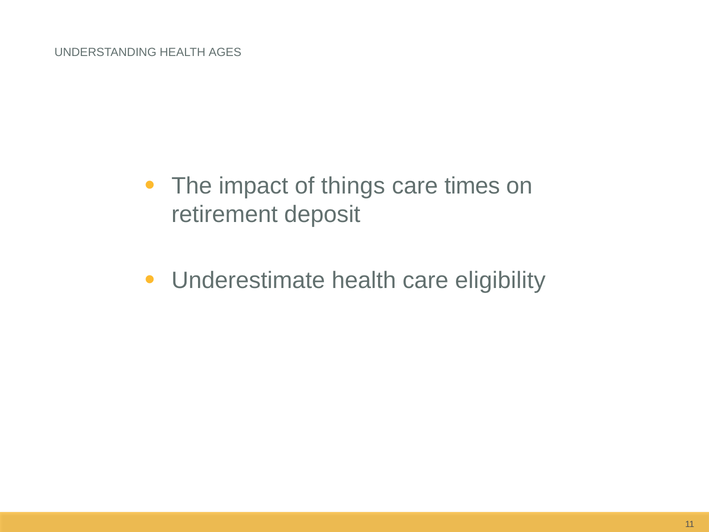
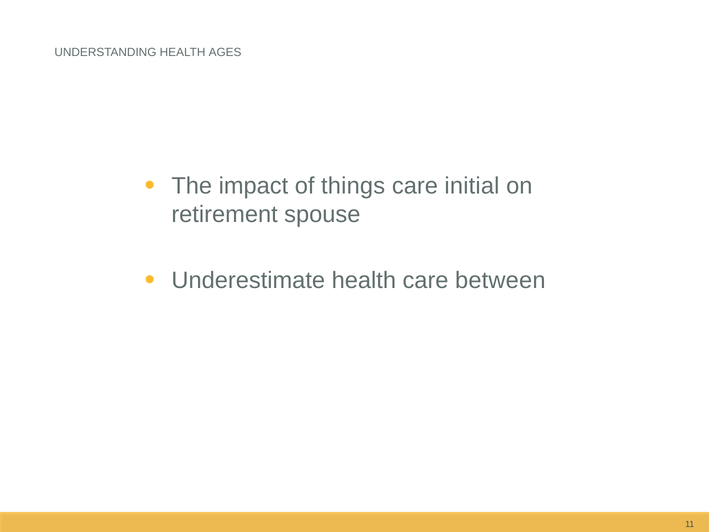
times: times -> initial
deposit: deposit -> spouse
eligibility: eligibility -> between
